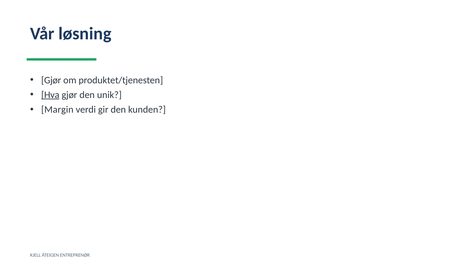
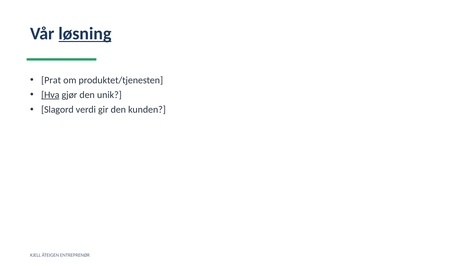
løsning underline: none -> present
Gjør at (51, 80): Gjør -> Prat
Margin: Margin -> Slagord
